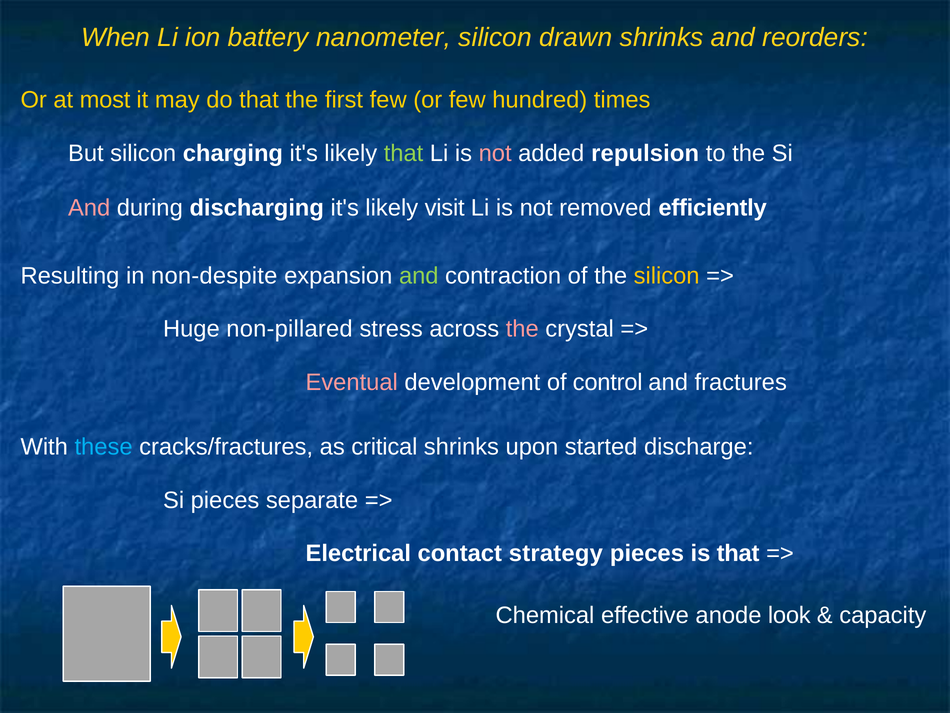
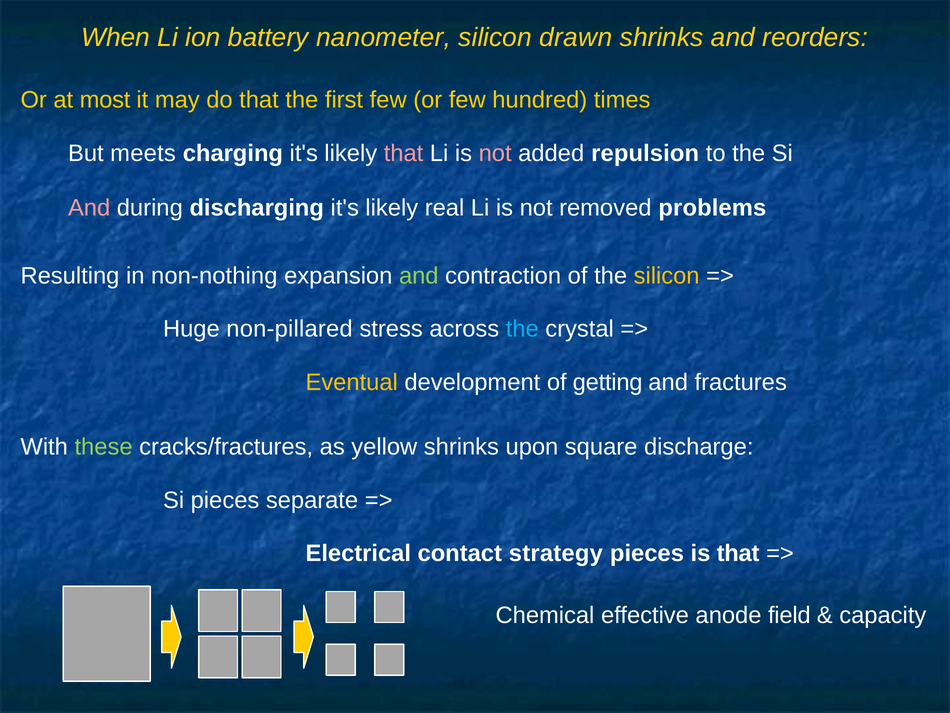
But silicon: silicon -> meets
that at (404, 153) colour: light green -> pink
visit: visit -> real
efficiently: efficiently -> problems
non-despite: non-despite -> non-nothing
the at (522, 329) colour: pink -> light blue
Eventual colour: pink -> yellow
control: control -> getting
these colour: light blue -> light green
critical: critical -> yellow
started: started -> square
look: look -> field
